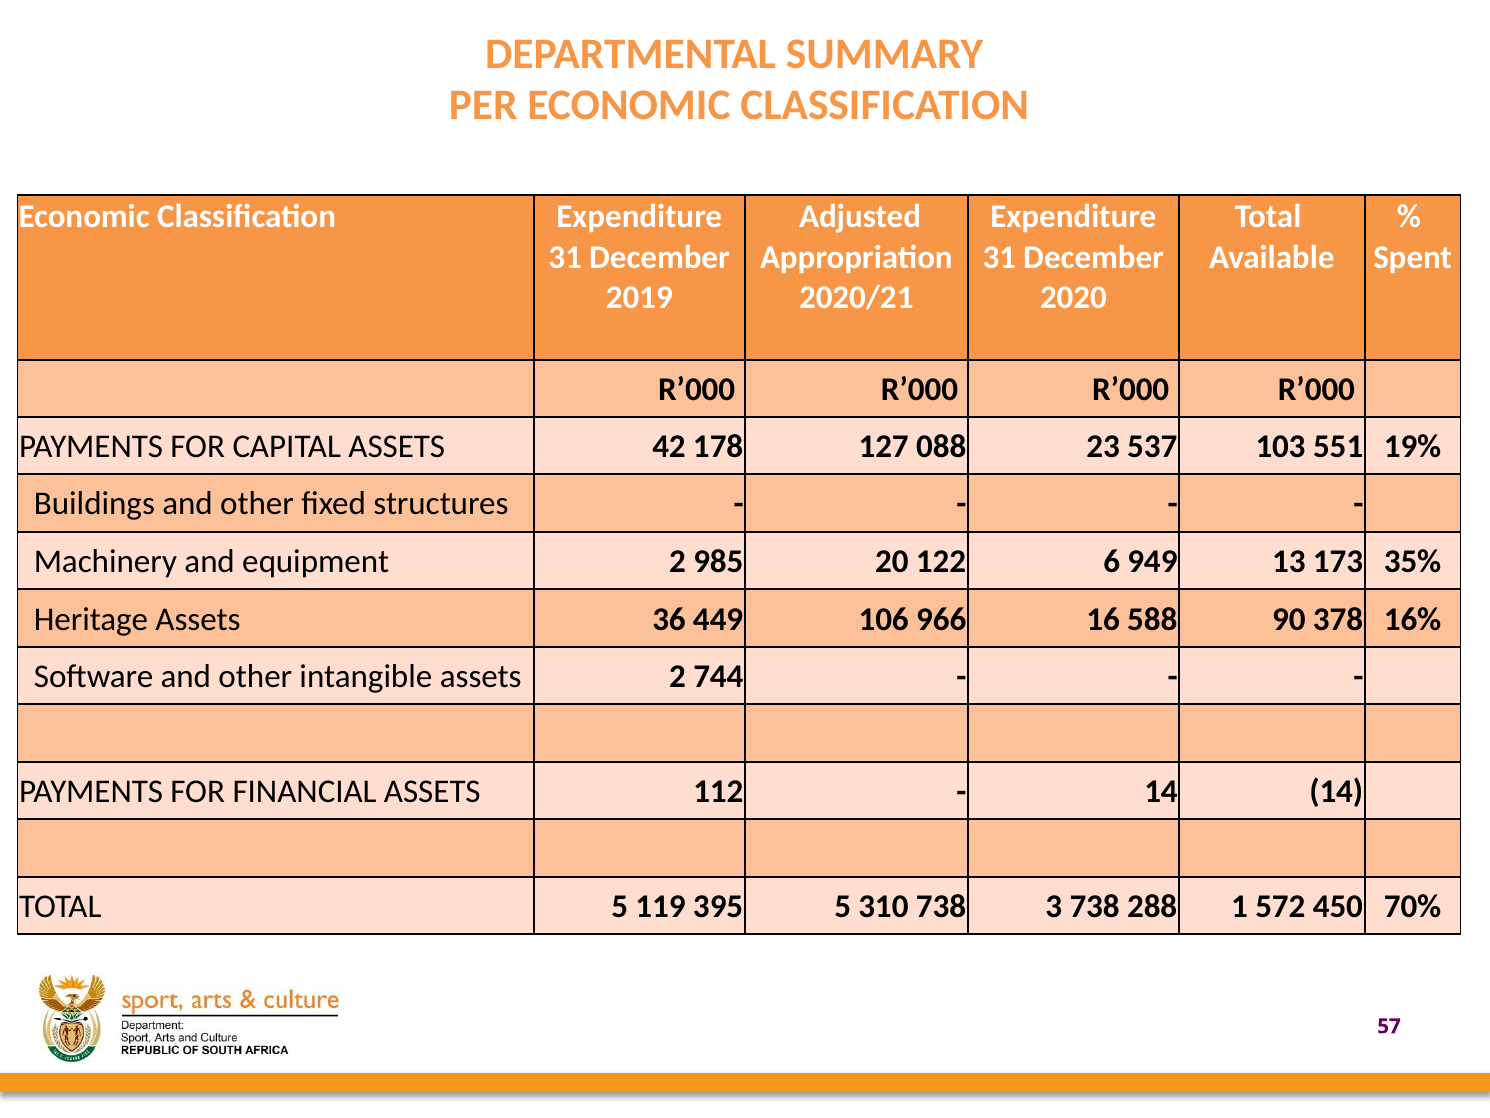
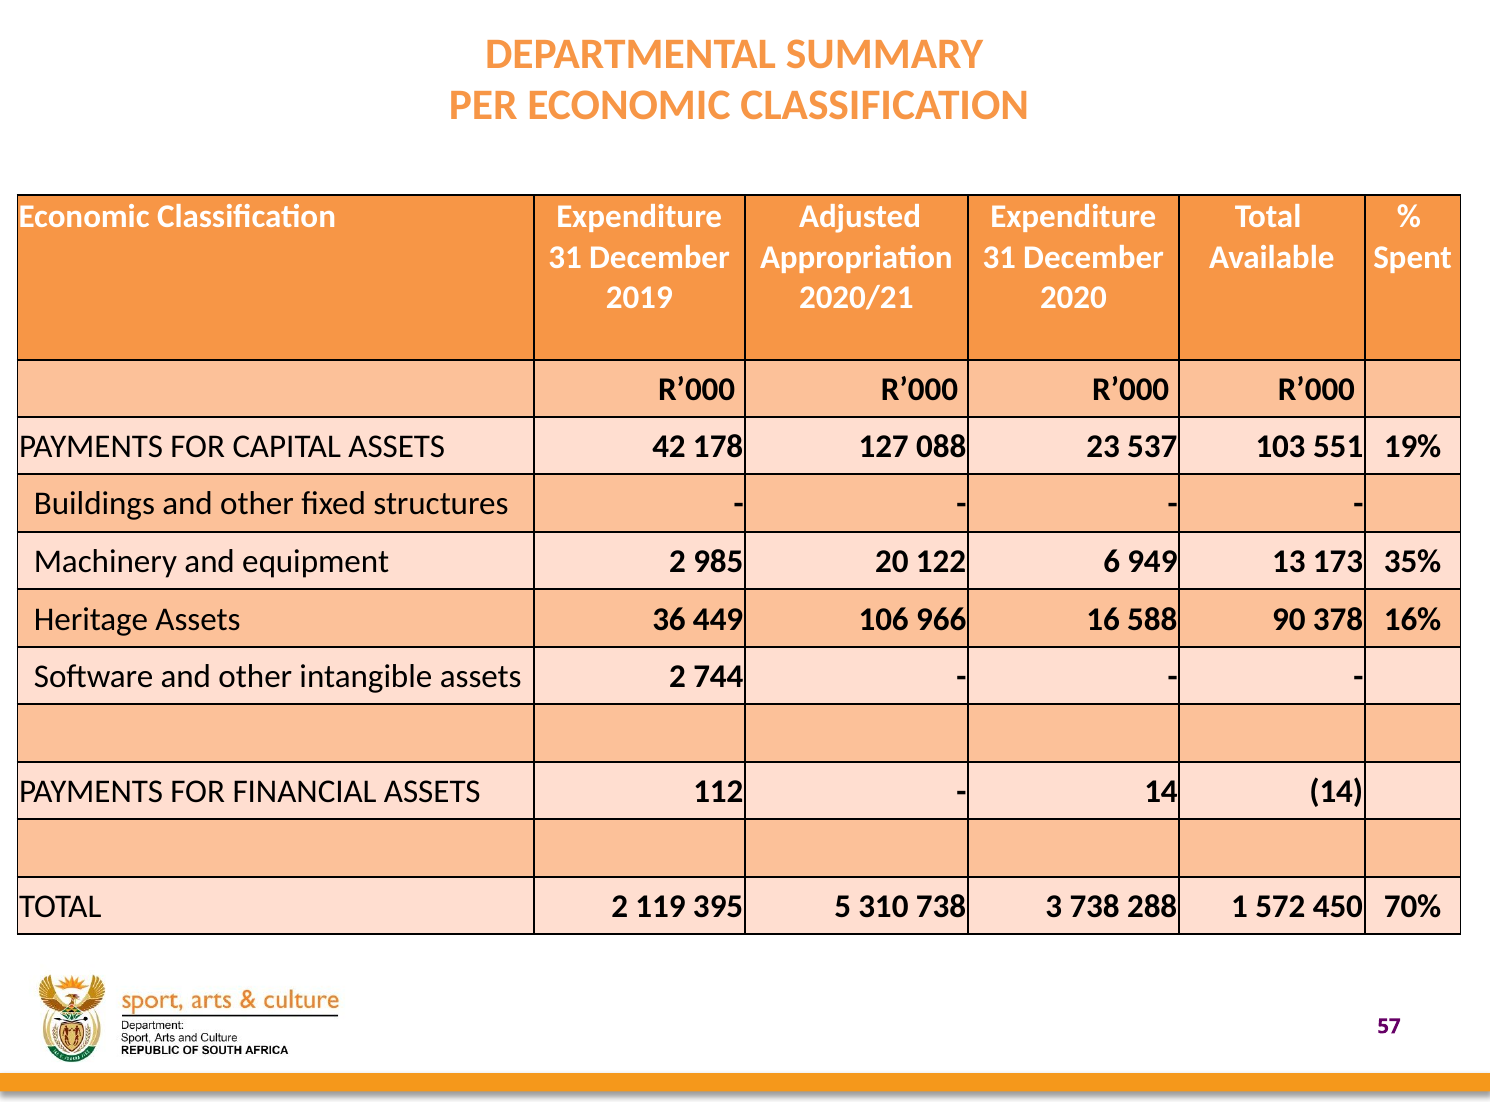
TOTAL 5: 5 -> 2
